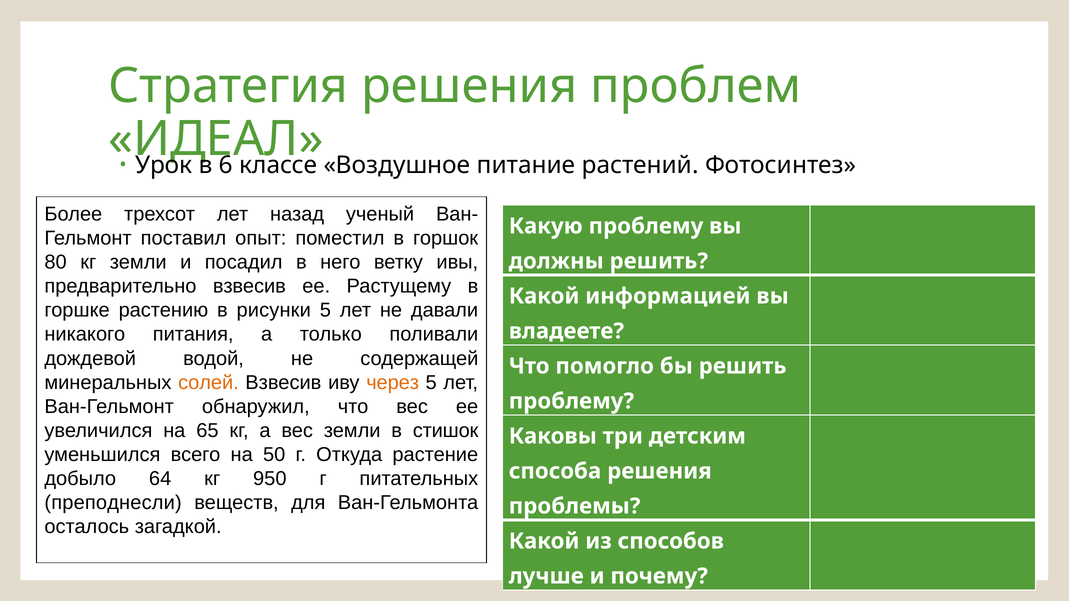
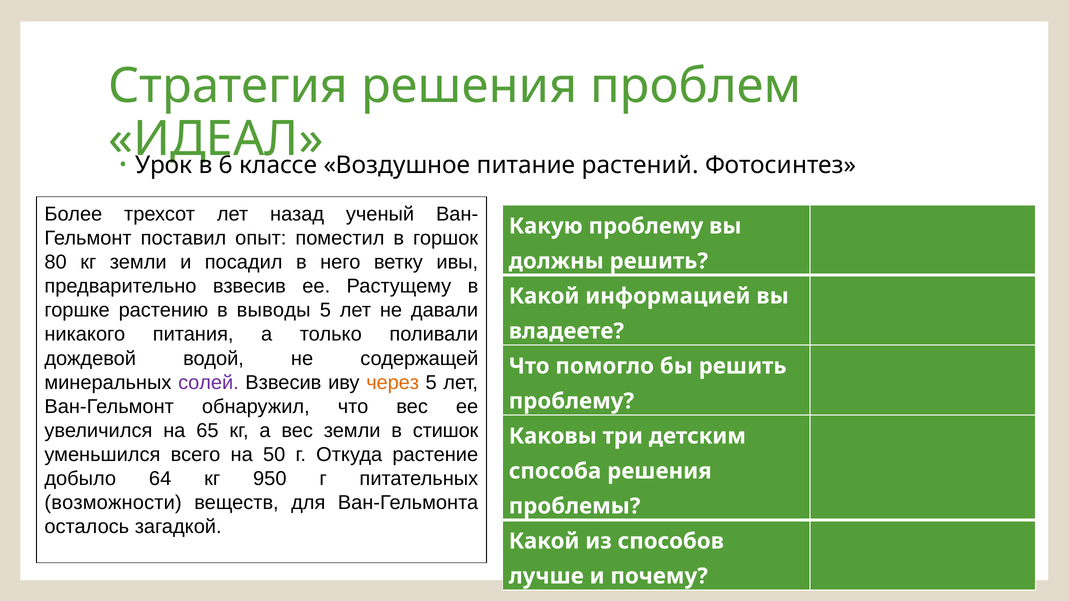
рисунки: рисунки -> выводы
солей colour: orange -> purple
преподнесли: преподнесли -> возможности
